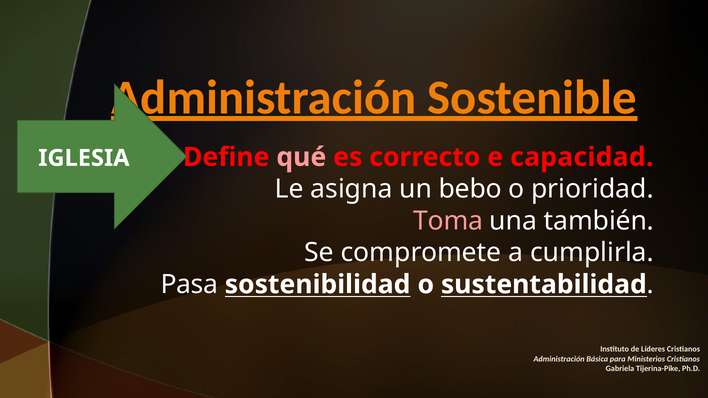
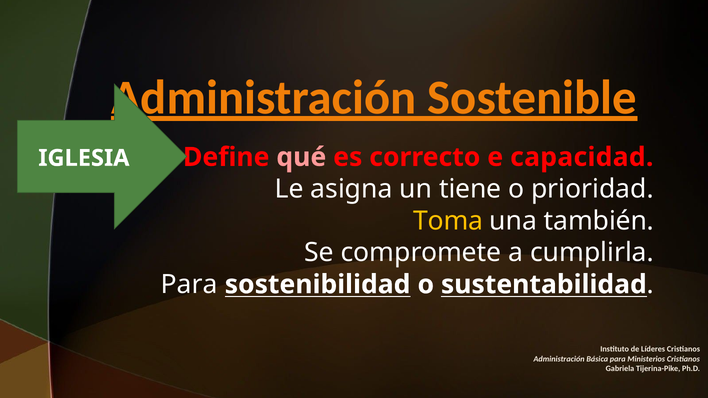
bebo: bebo -> tiene
Toma colour: pink -> yellow
Pasa at (189, 285): Pasa -> Para
